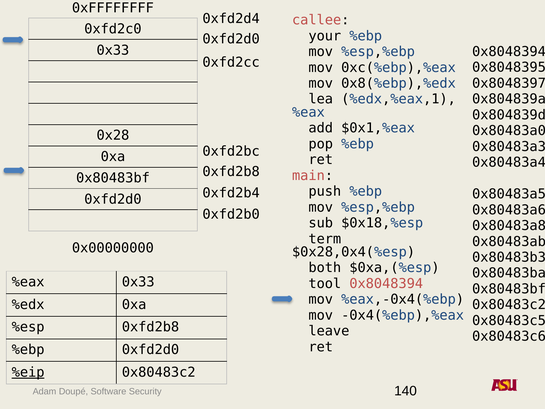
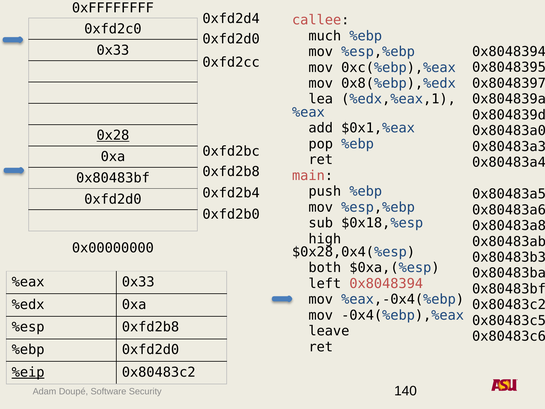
your: your -> much
0x28 underline: none -> present
term: term -> high
tool: tool -> left
